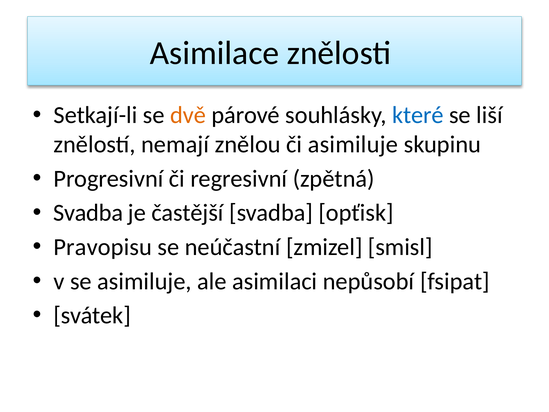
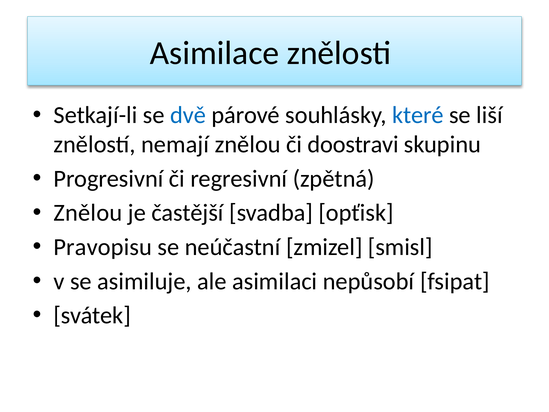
dvě colour: orange -> blue
či asimiluje: asimiluje -> doostravi
Svadba at (88, 213): Svadba -> Znělou
